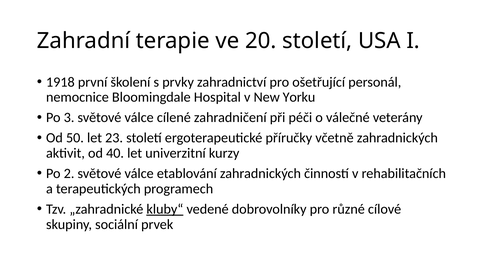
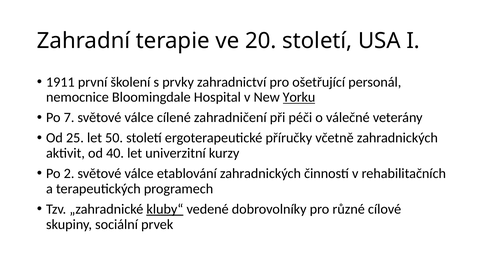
1918: 1918 -> 1911
Yorku underline: none -> present
3: 3 -> 7
50: 50 -> 25
23: 23 -> 50
